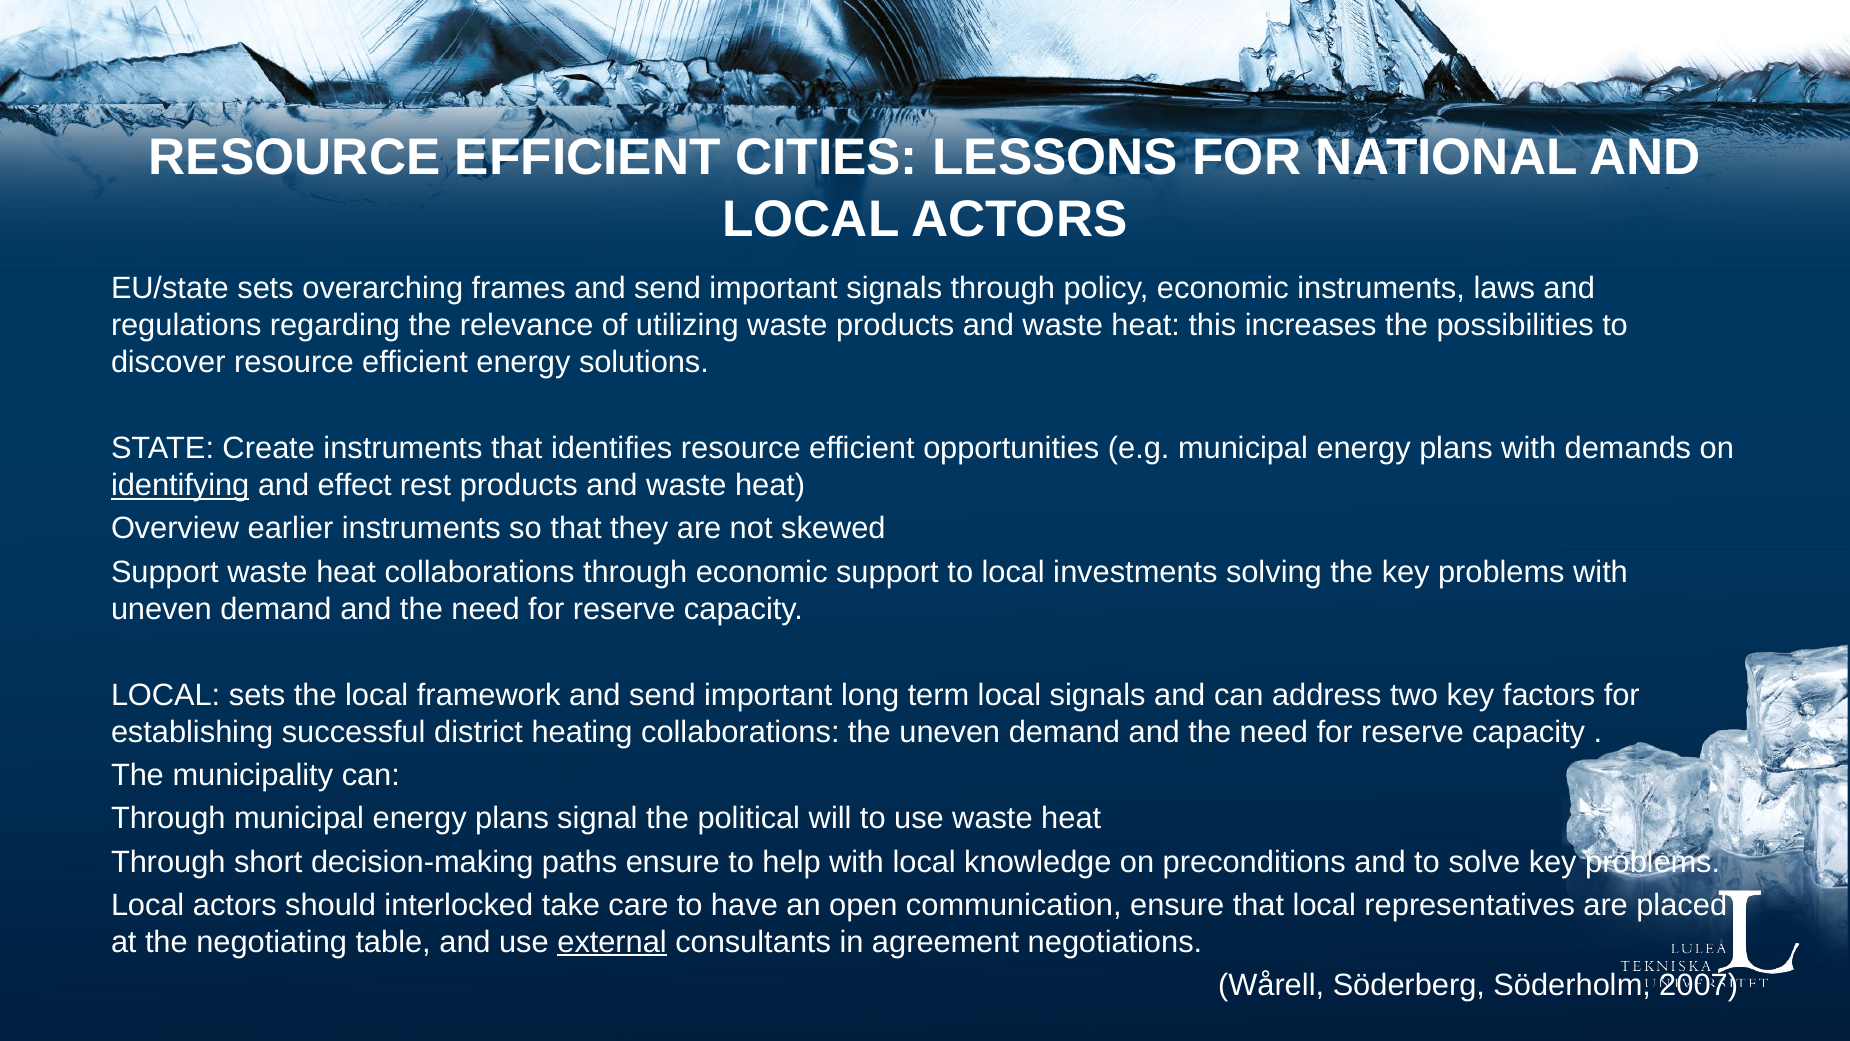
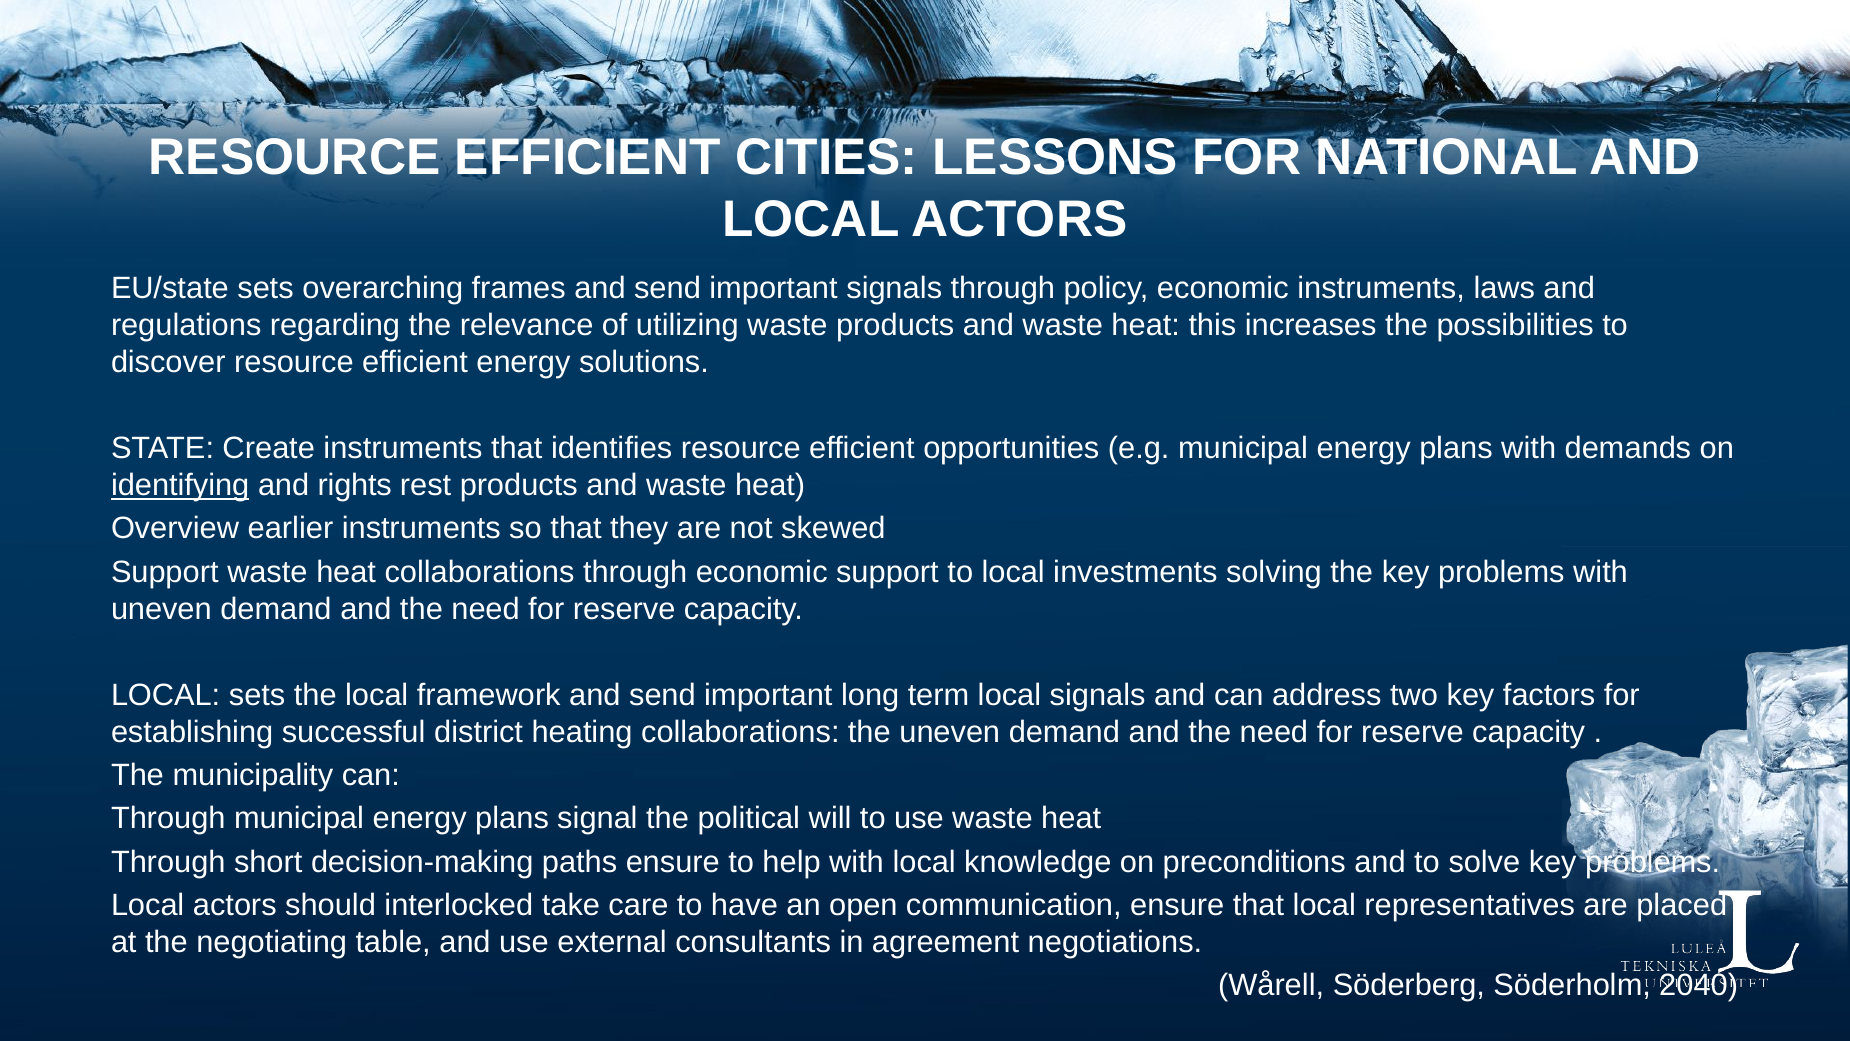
effect: effect -> rights
external underline: present -> none
2007: 2007 -> 2040
